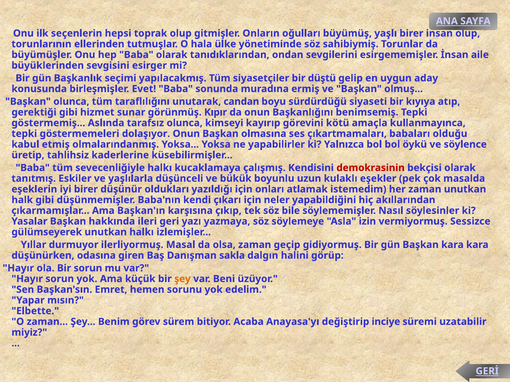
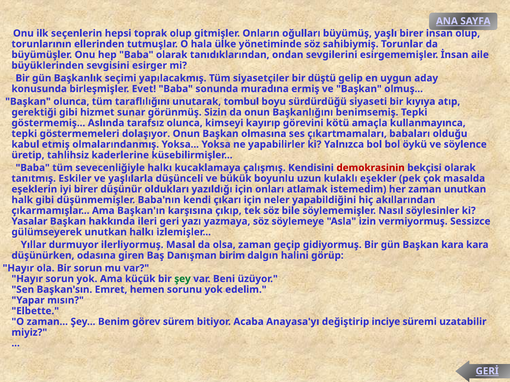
candan: candan -> tombul
Kıpır: Kıpır -> Sizin
sakla: sakla -> birim
şey at (182, 279) colour: orange -> green
